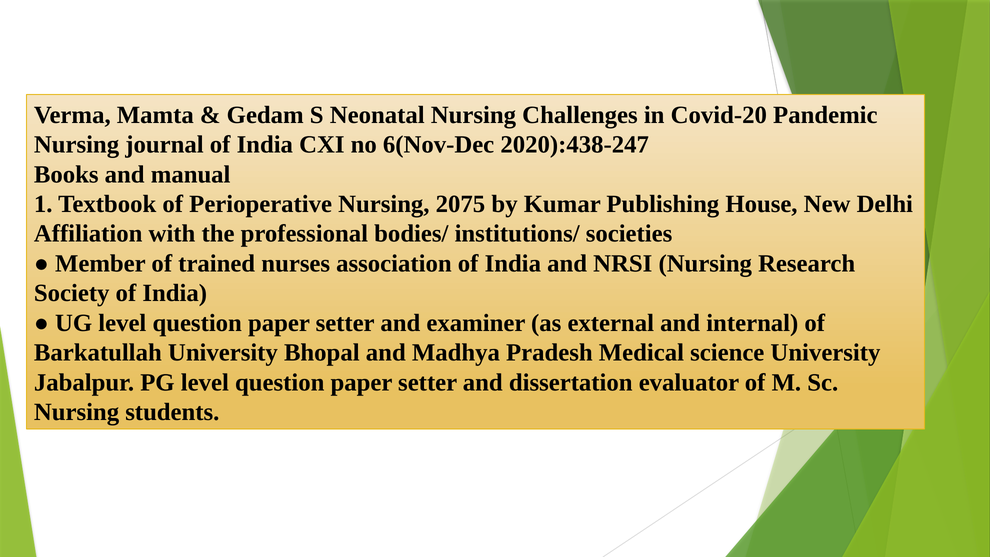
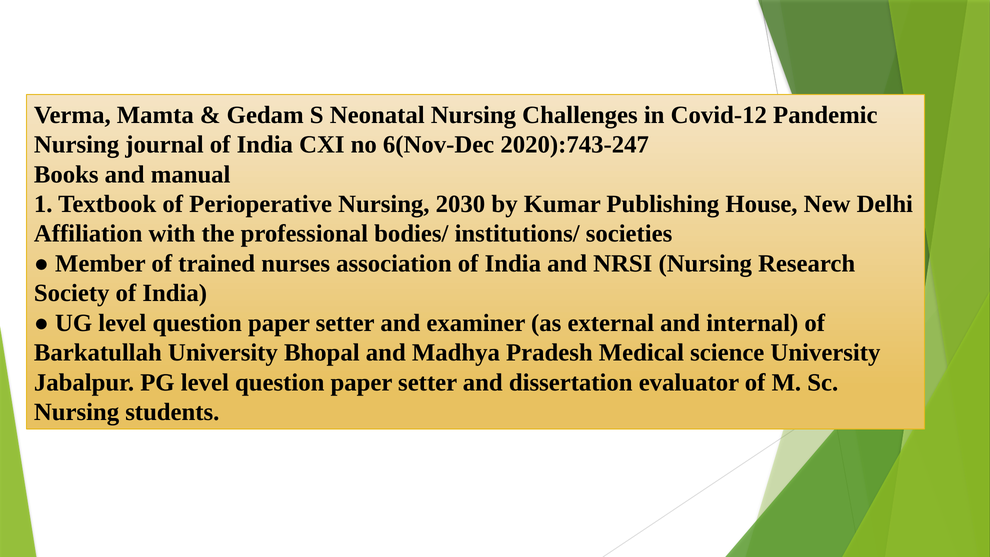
Covid-20: Covid-20 -> Covid-12
2020):438-247: 2020):438-247 -> 2020):743-247
2075: 2075 -> 2030
